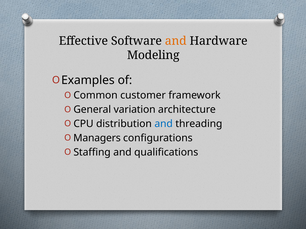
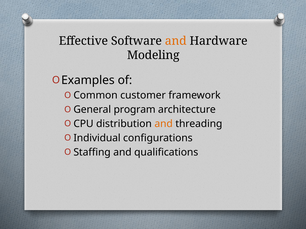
variation: variation -> program
and at (164, 124) colour: blue -> orange
Managers: Managers -> Individual
